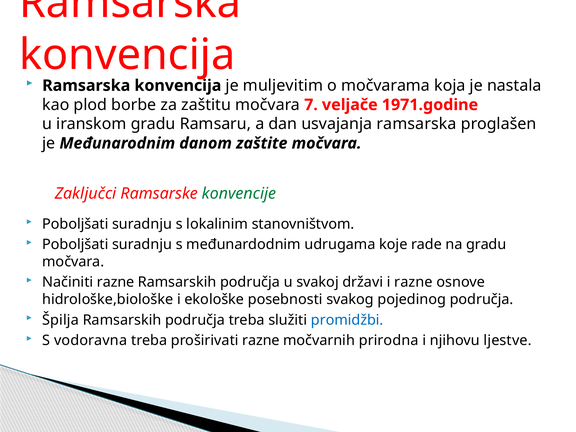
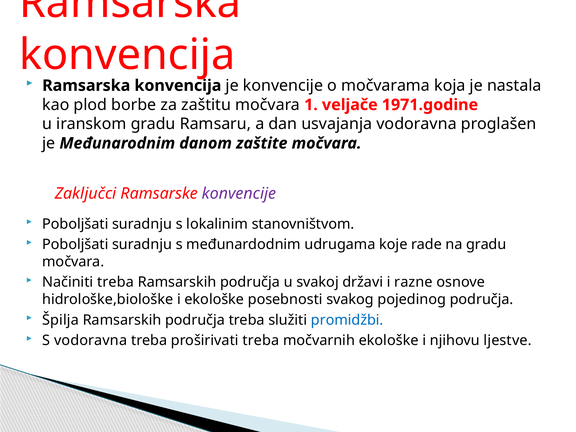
je muljevitim: muljevitim -> konvencije
7: 7 -> 1
usvajanja ramsarska: ramsarska -> vodoravna
konvencije at (239, 194) colour: green -> purple
Načiniti razne: razne -> treba
proširivati razne: razne -> treba
močvarnih prirodna: prirodna -> ekološke
